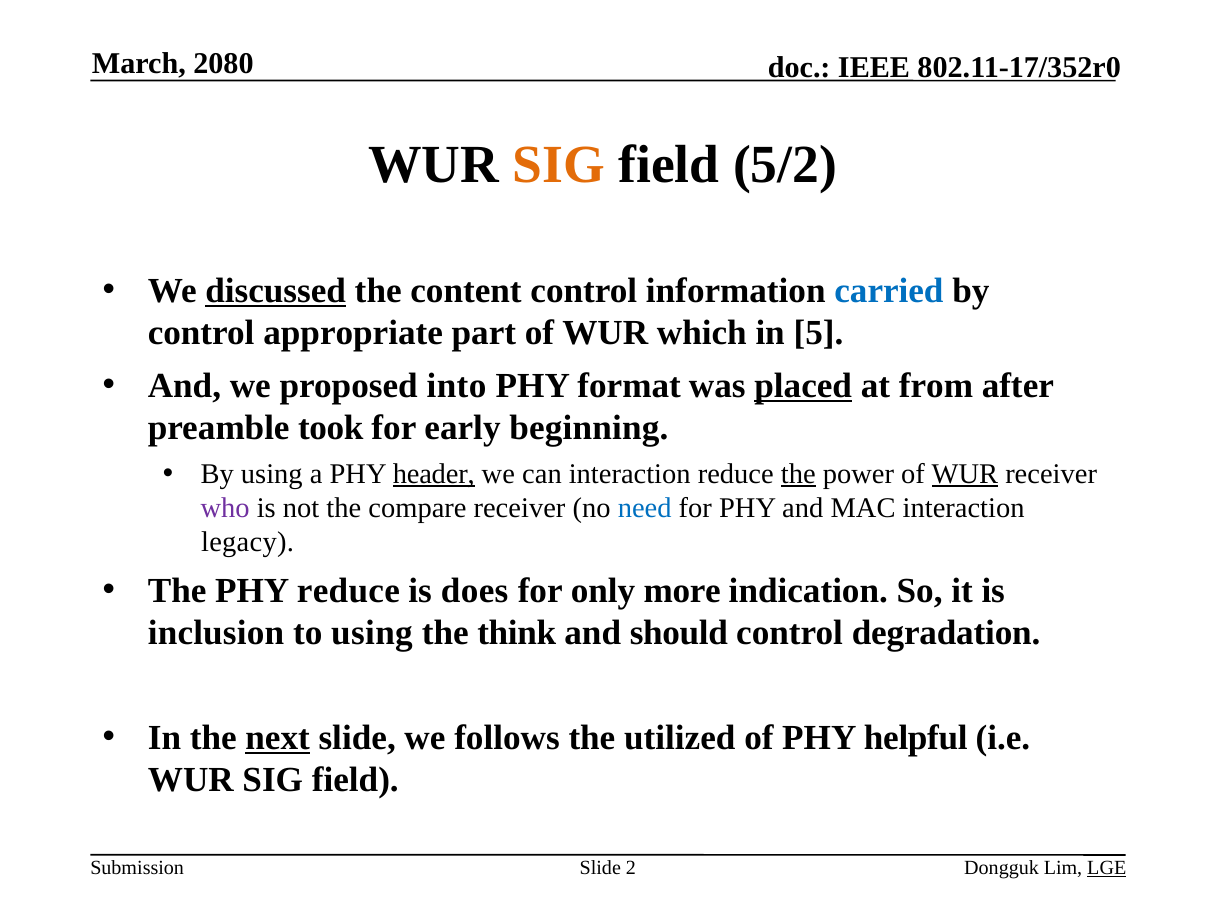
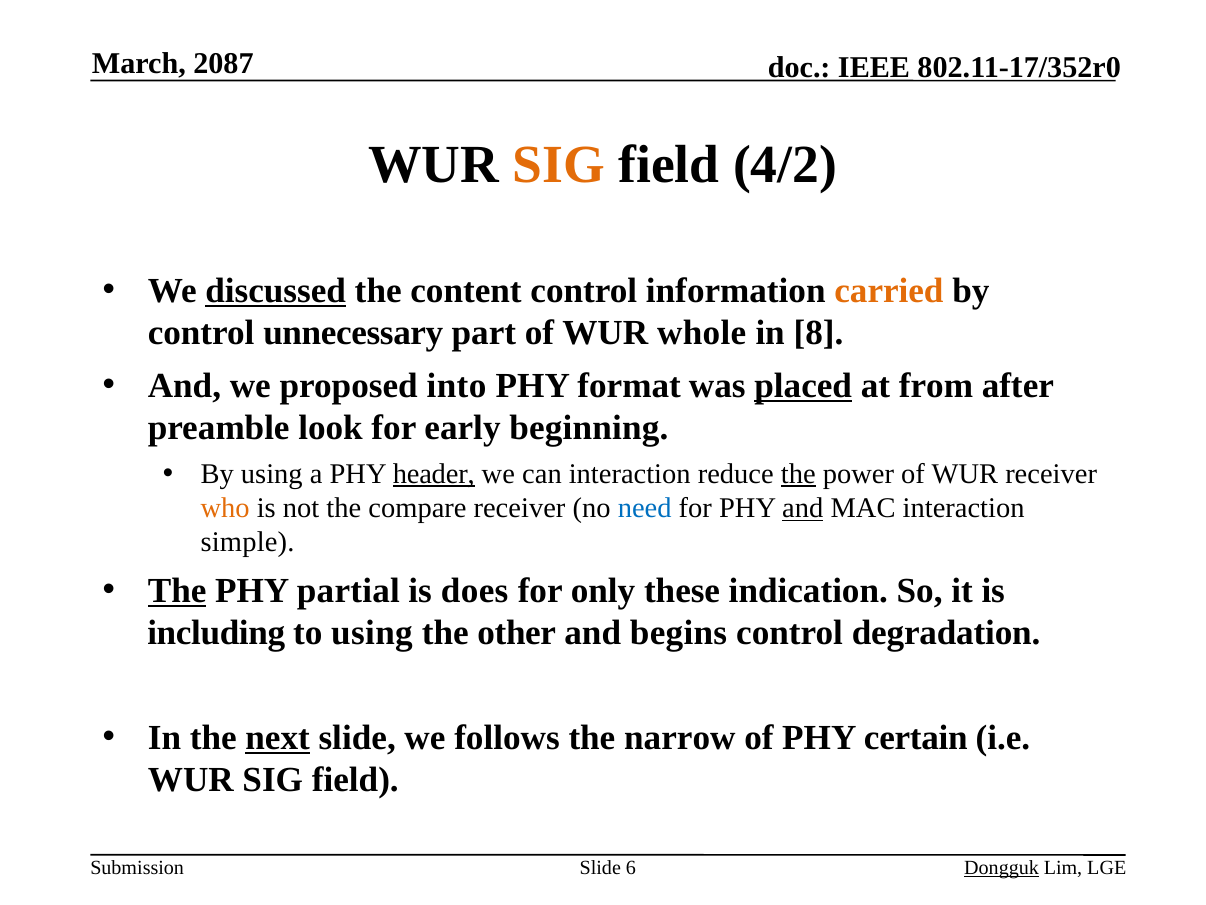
2080: 2080 -> 2087
5/2: 5/2 -> 4/2
carried colour: blue -> orange
appropriate: appropriate -> unnecessary
which: which -> whole
5: 5 -> 8
took: took -> look
WUR at (965, 474) underline: present -> none
who colour: purple -> orange
and at (803, 508) underline: none -> present
legacy: legacy -> simple
The at (177, 591) underline: none -> present
PHY reduce: reduce -> partial
more: more -> these
inclusion: inclusion -> including
think: think -> other
should: should -> begins
utilized: utilized -> narrow
helpful: helpful -> certain
2: 2 -> 6
Dongguk underline: none -> present
LGE underline: present -> none
